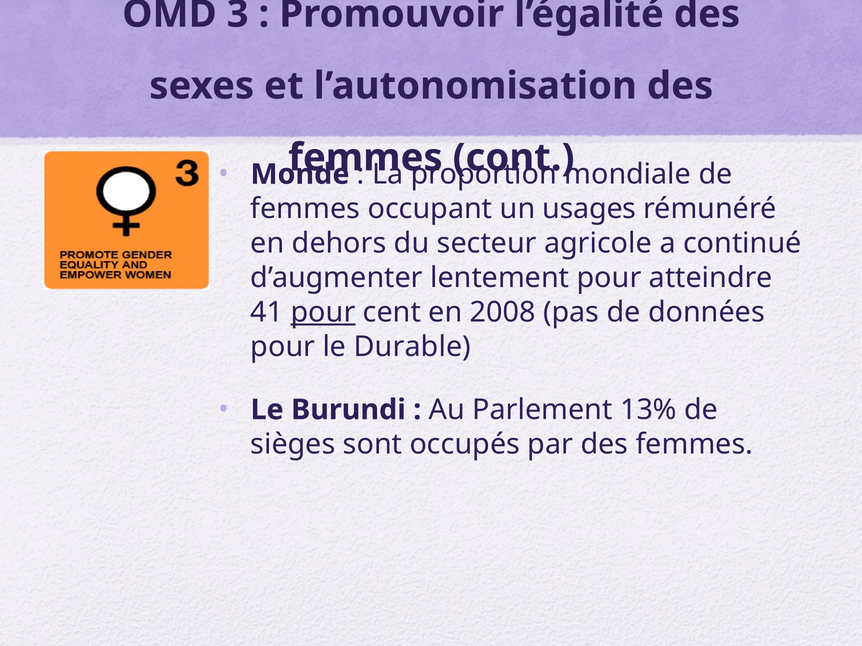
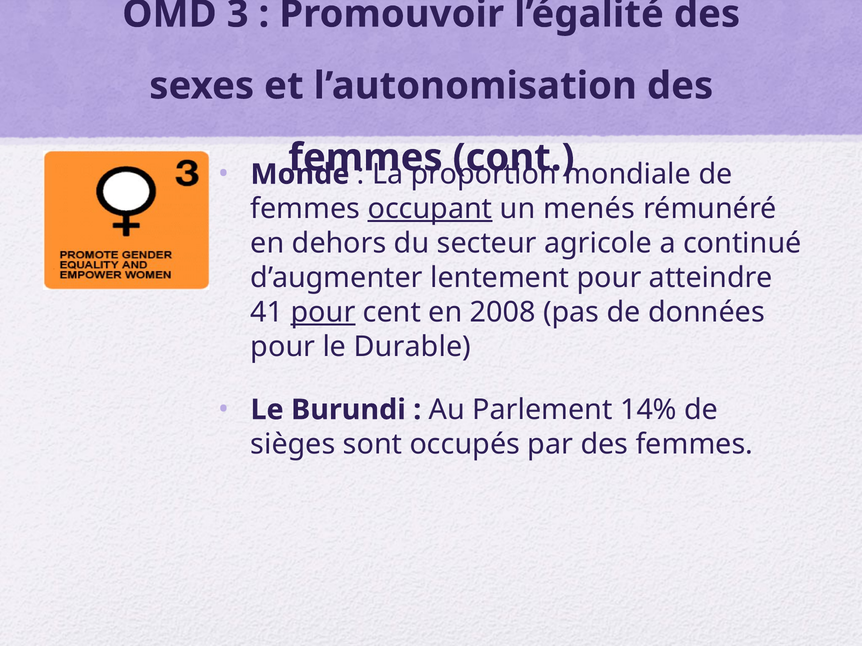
occupant underline: none -> present
usages: usages -> menés
13%: 13% -> 14%
